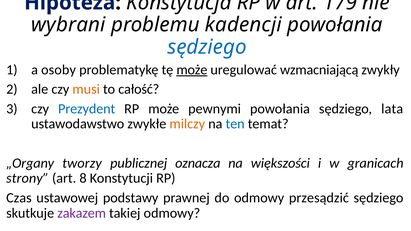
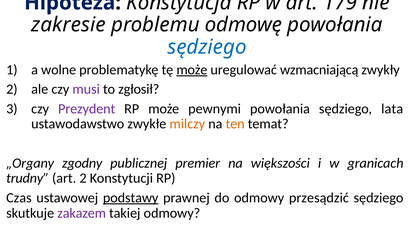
wybrani: wybrani -> zakresie
kadencji: kadencji -> odmowę
osoby: osoby -> wolne
musi colour: orange -> purple
całość: całość -> zgłosił
Prezydent colour: blue -> purple
ten colour: blue -> orange
tworzy: tworzy -> zgodny
oznacza: oznacza -> premier
strony: strony -> trudny
art 8: 8 -> 2
podstawy underline: none -> present
